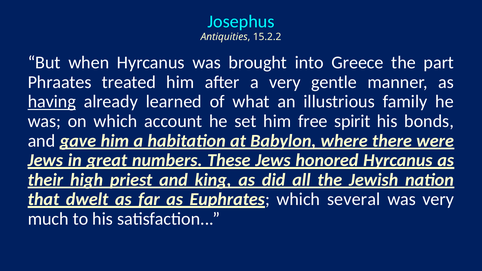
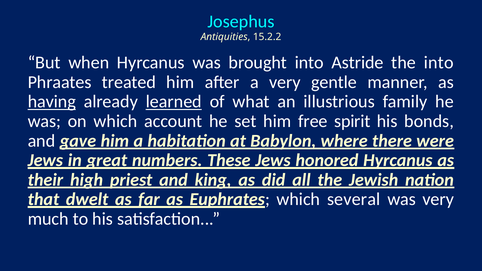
Greece: Greece -> Astride
the part: part -> into
learned underline: none -> present
